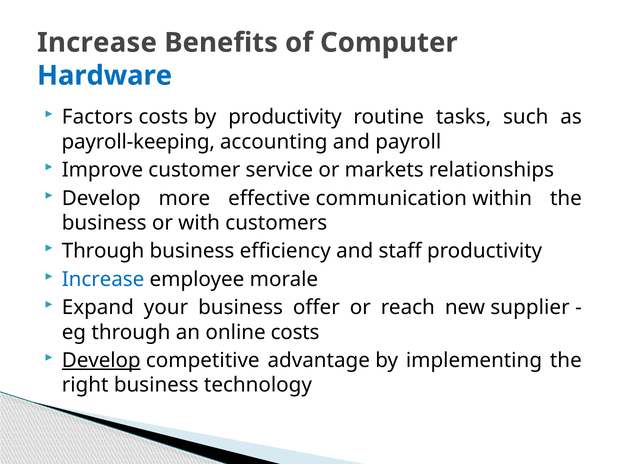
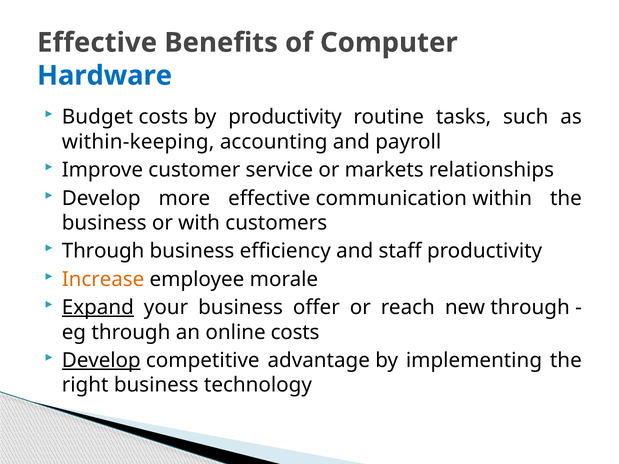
Increase at (97, 43): Increase -> Effective
Factors: Factors -> Budget
payroll-keeping: payroll-keeping -> within-keeping
Increase at (103, 279) colour: blue -> orange
Expand underline: none -> present
new supplier: supplier -> through
